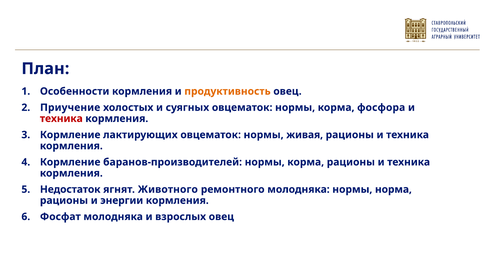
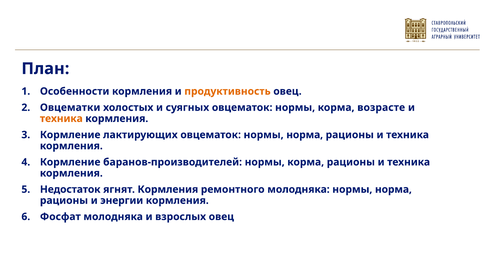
Приучение: Приучение -> Овцематки
фосфора: фосфора -> возрасте
техника at (61, 119) colour: red -> orange
овцематок нормы живая: живая -> норма
ягнят Животного: Животного -> Кормления
